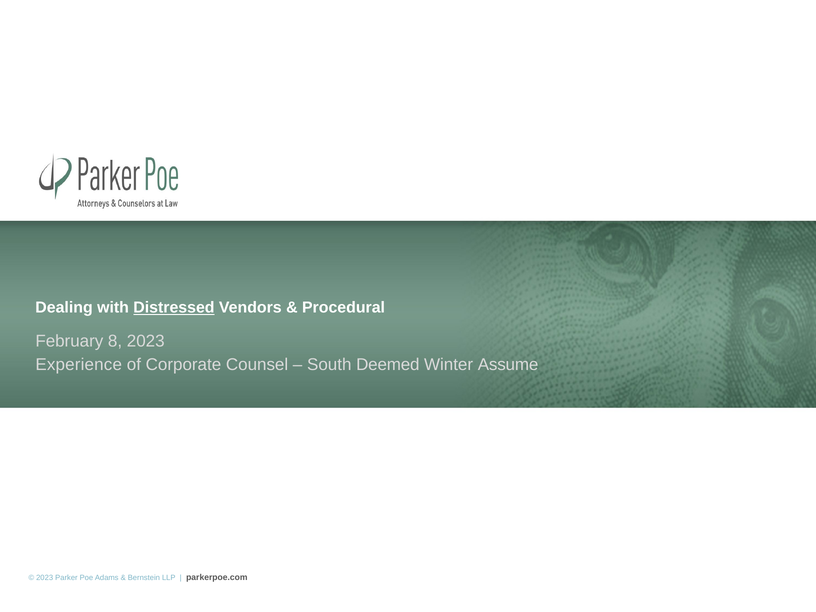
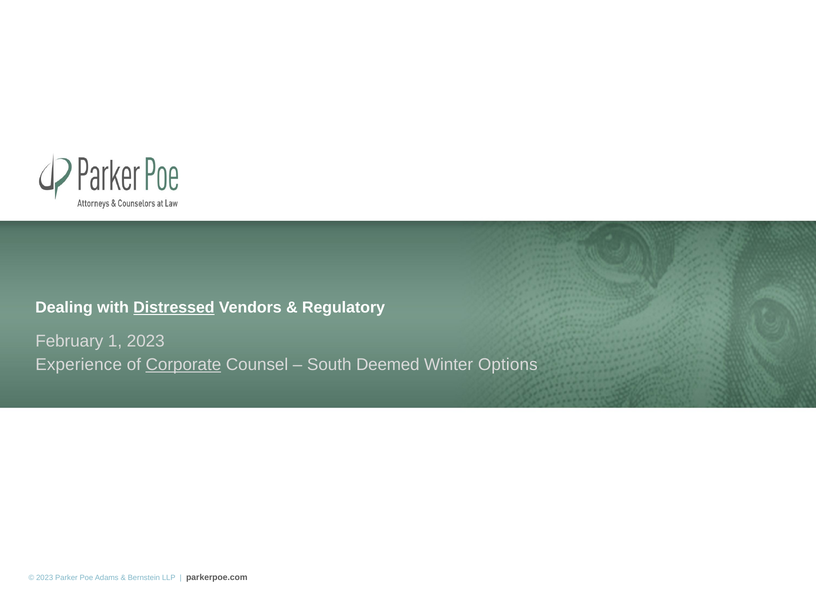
Procedural: Procedural -> Regulatory
8: 8 -> 1
Corporate underline: none -> present
Assume: Assume -> Options
